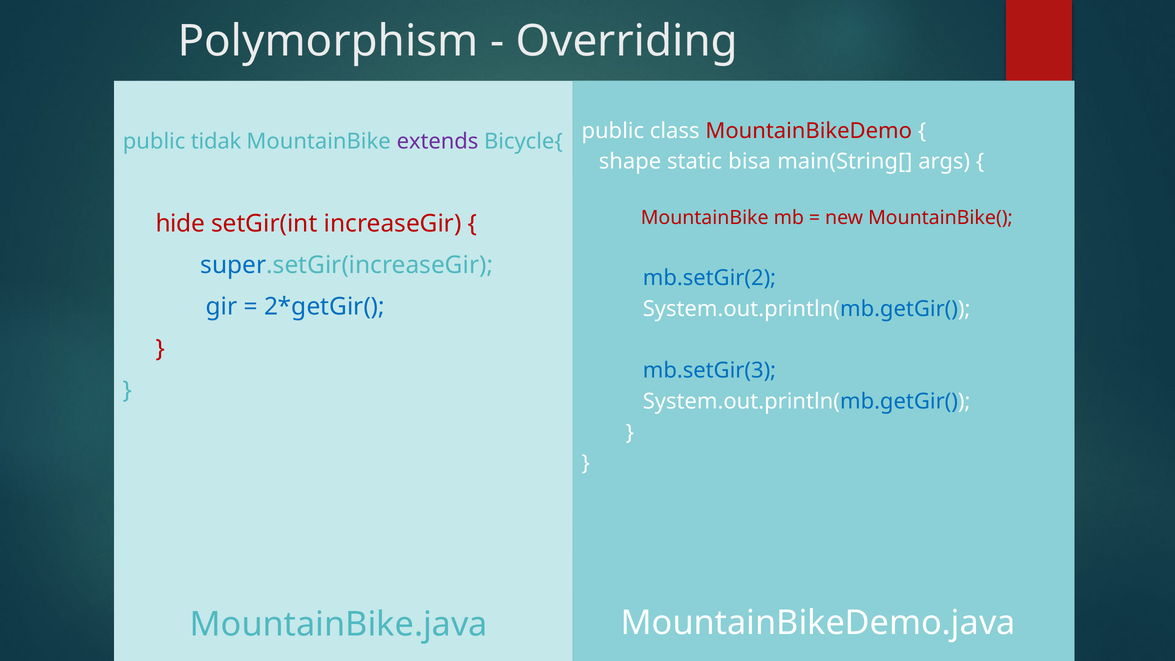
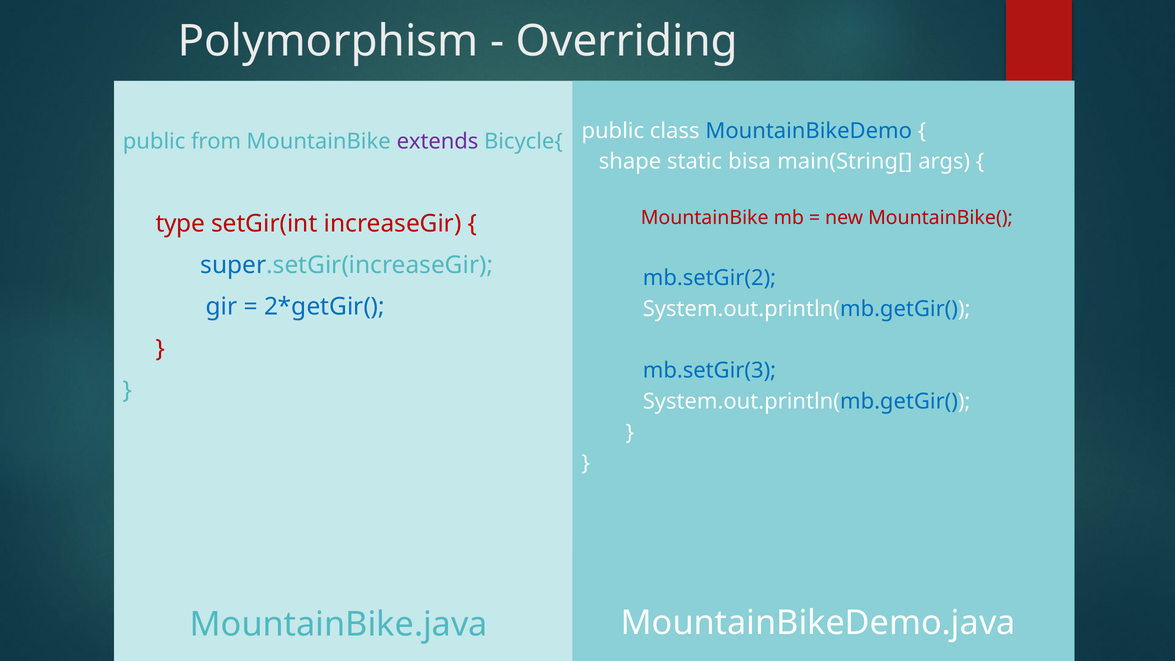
MountainBikeDemo colour: red -> blue
tidak: tidak -> from
hide: hide -> type
